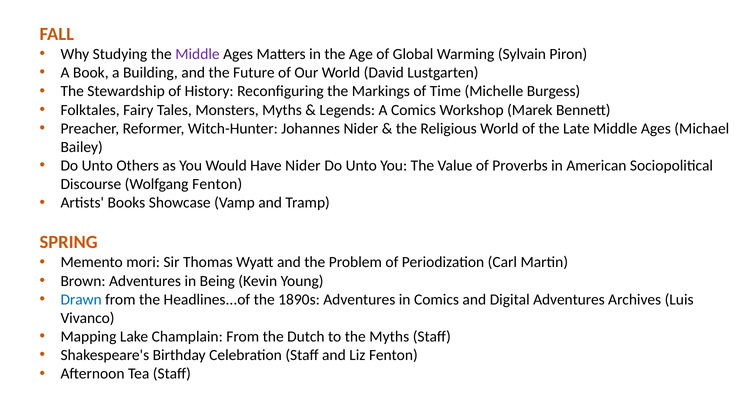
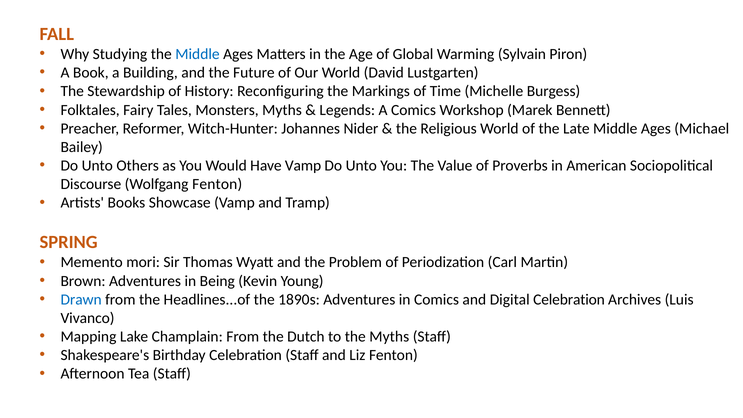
Middle at (197, 54) colour: purple -> blue
Have Nider: Nider -> Vamp
Digital Adventures: Adventures -> Celebration
